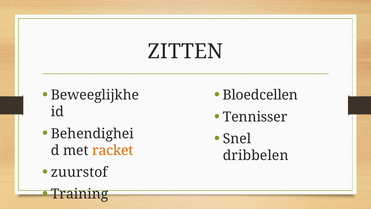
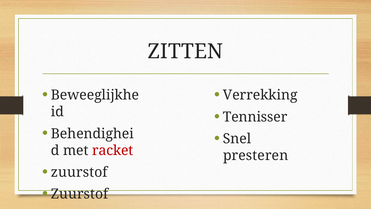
Bloedcellen: Bloedcellen -> Verrekking
racket colour: orange -> red
dribbelen: dribbelen -> presteren
Training at (80, 194): Training -> Zuurstof
